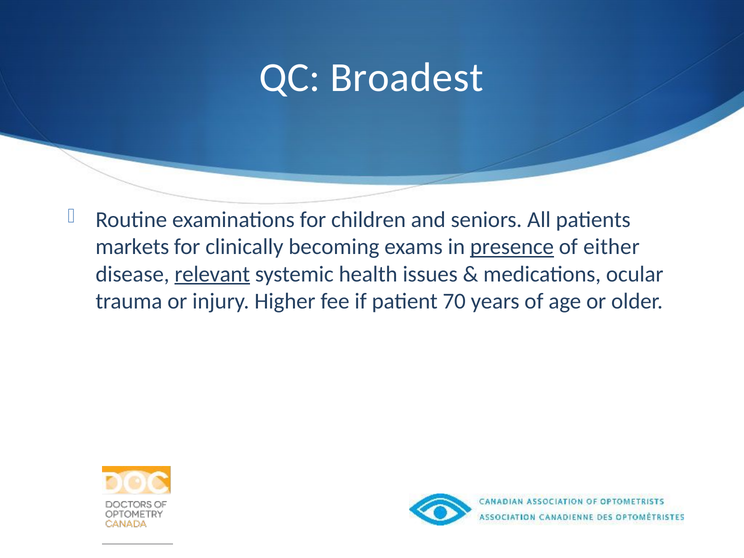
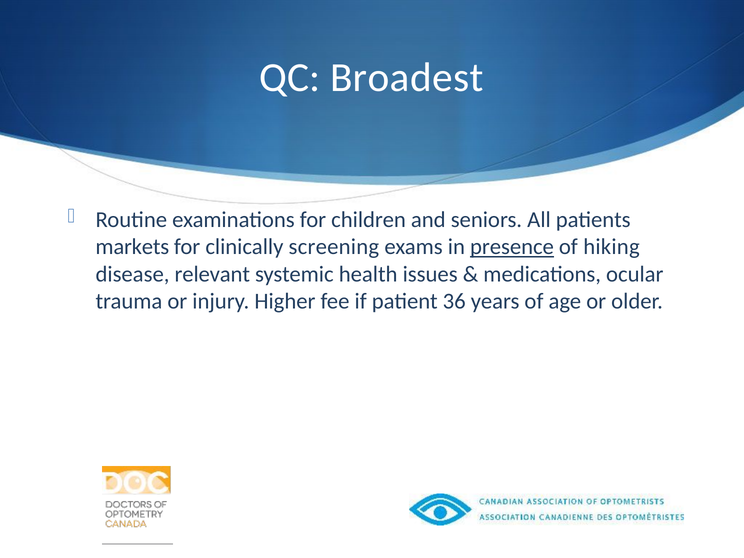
becoming: becoming -> screening
either: either -> hiking
relevant underline: present -> none
70: 70 -> 36
